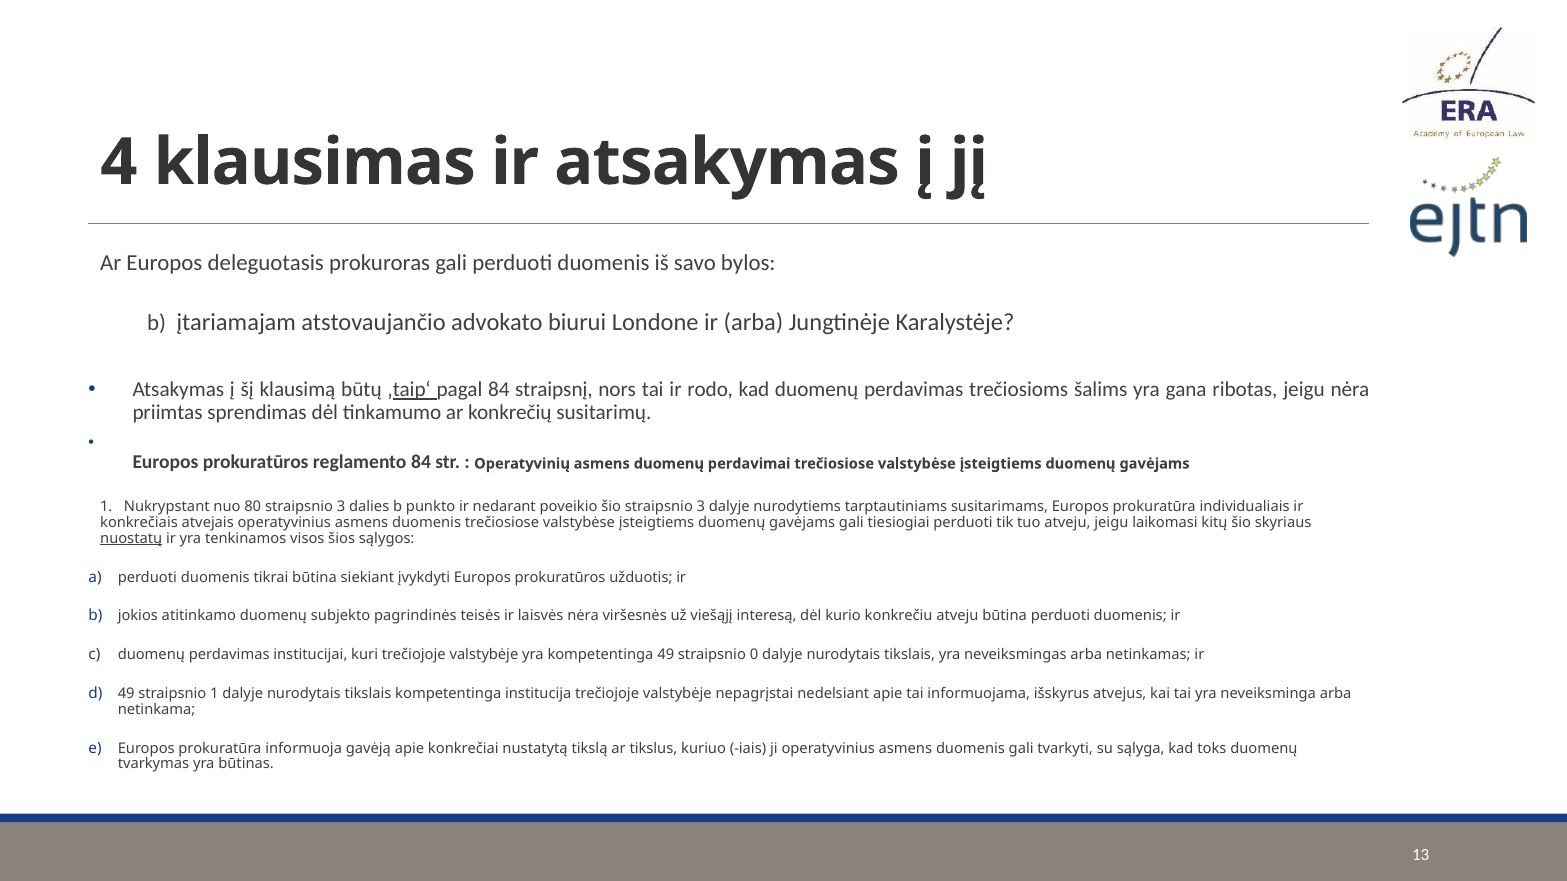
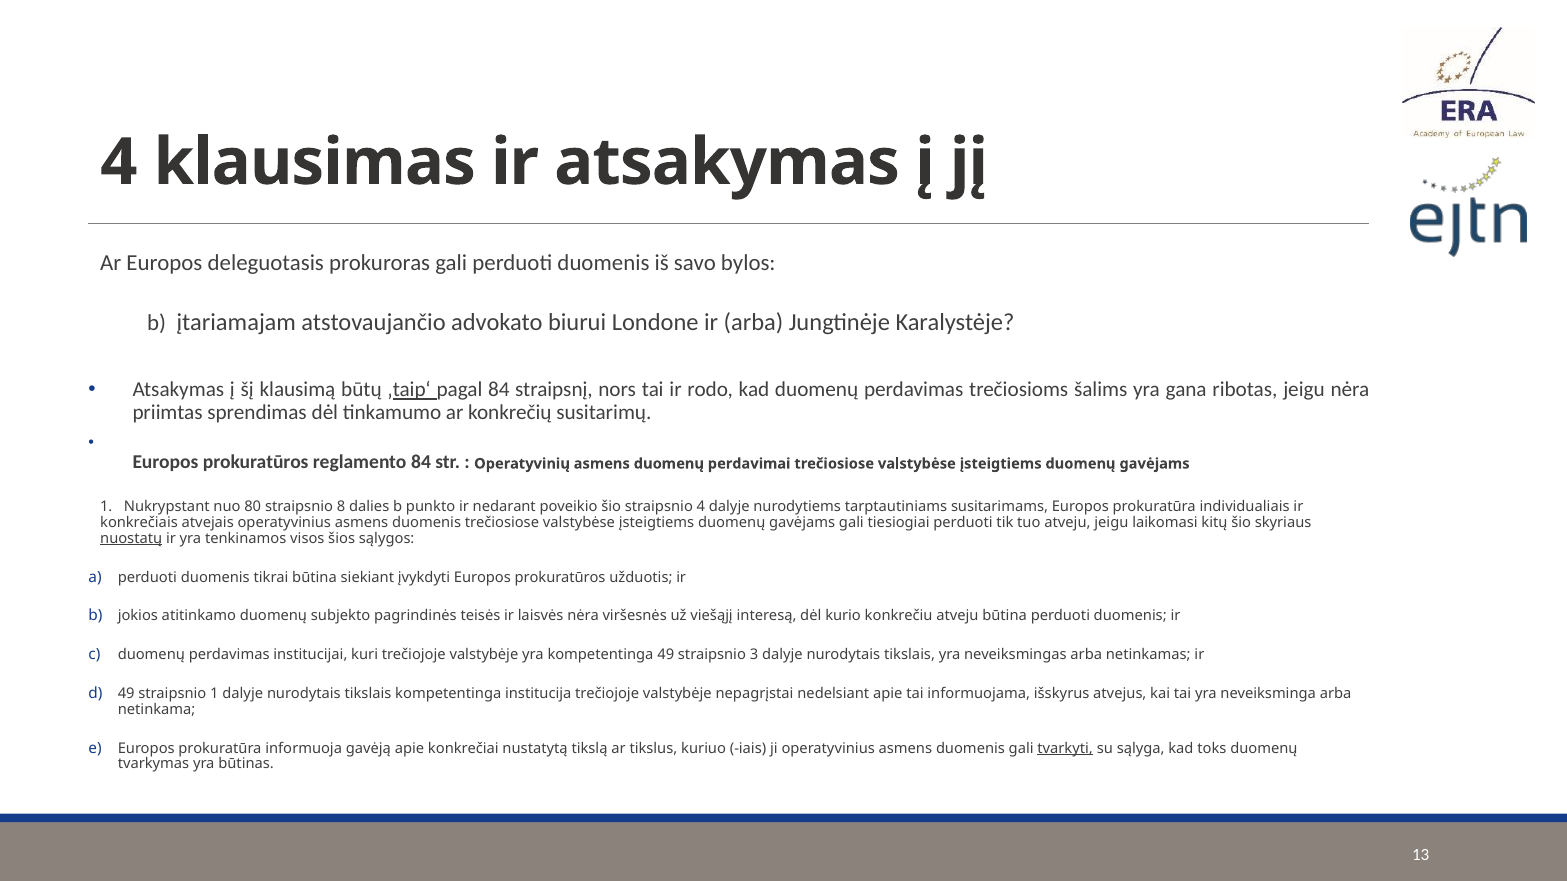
80 straipsnio 3: 3 -> 8
šio straipsnio 3: 3 -> 4
0: 0 -> 3
tvarkyti underline: none -> present
